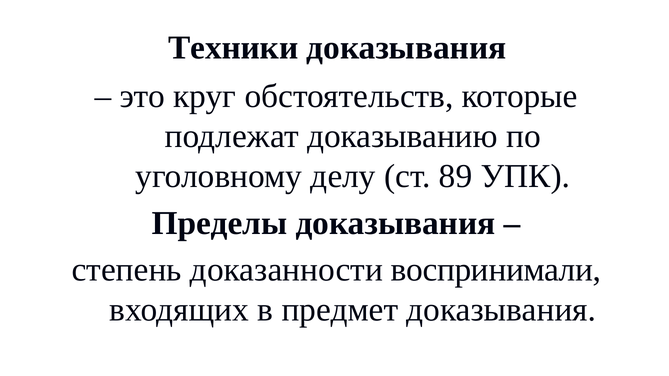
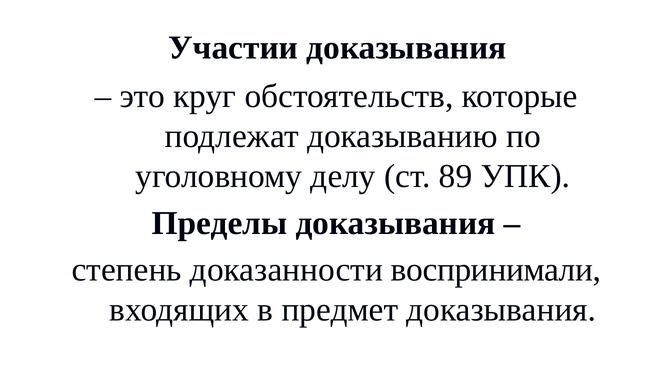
Техники: Техники -> Участии
